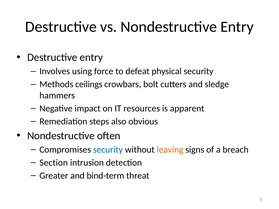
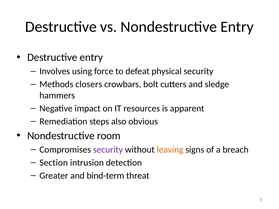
ceilings: ceilings -> closers
often: often -> room
security at (108, 150) colour: blue -> purple
